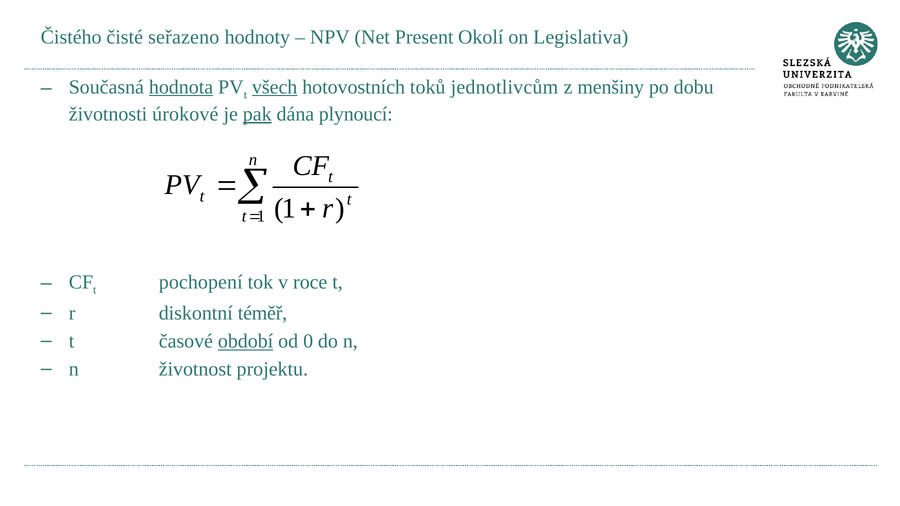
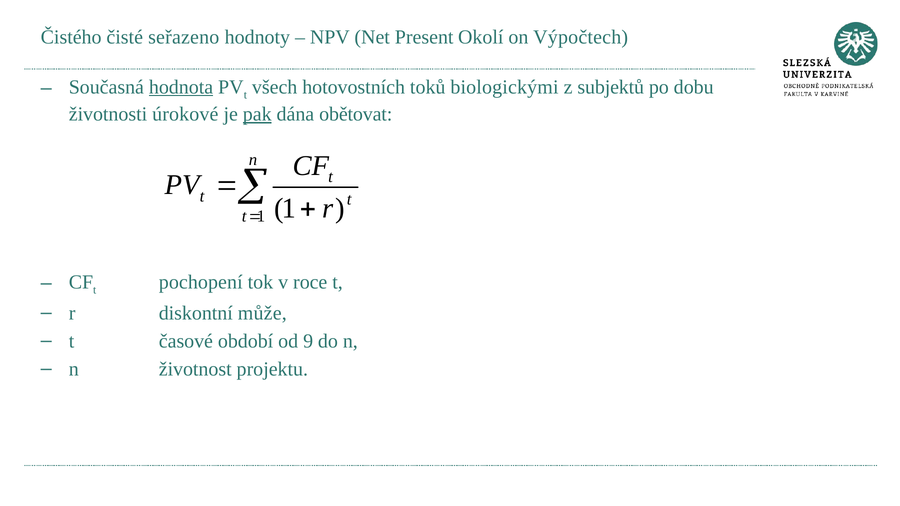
Legislativa: Legislativa -> Výpočtech
všech underline: present -> none
jednotlivcům: jednotlivcům -> biologickými
menšiny: menšiny -> subjektů
plynoucí: plynoucí -> obětovat
téměř: téměř -> může
období underline: present -> none
0: 0 -> 9
